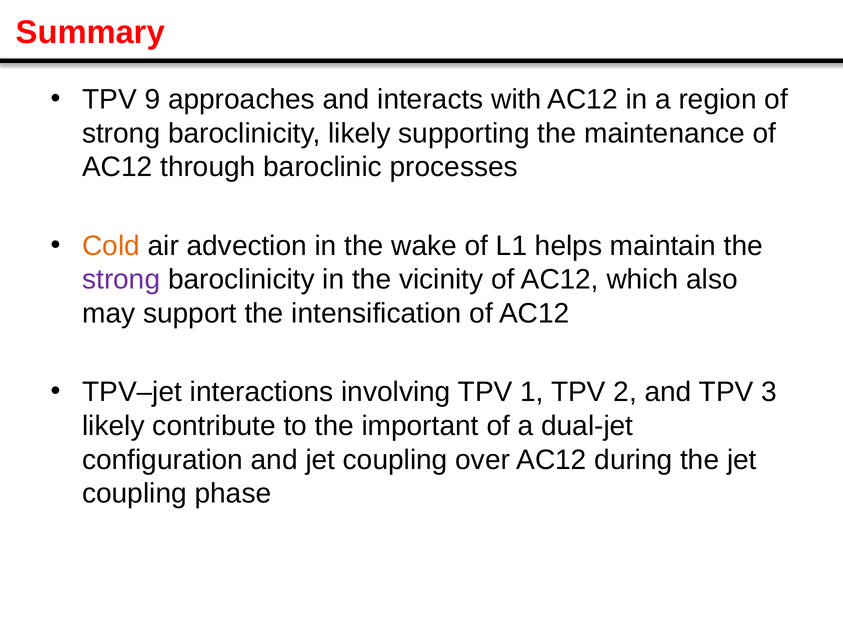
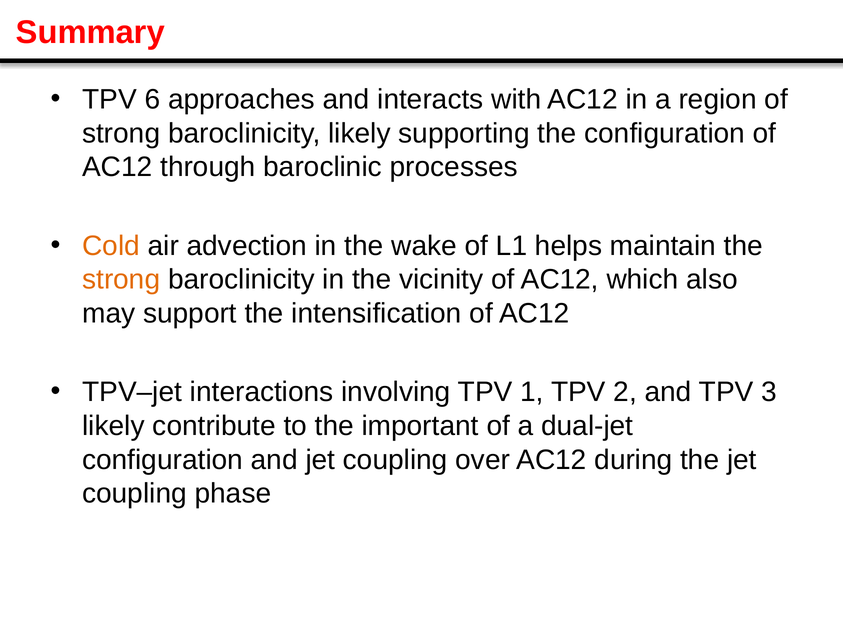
9: 9 -> 6
the maintenance: maintenance -> configuration
strong at (121, 279) colour: purple -> orange
